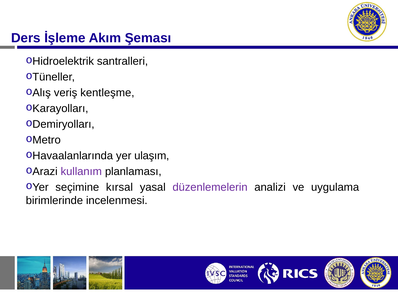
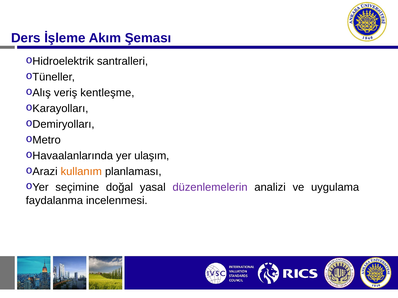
kullanım colour: purple -> orange
kırsal: kırsal -> doğal
birimlerinde: birimlerinde -> faydalanma
